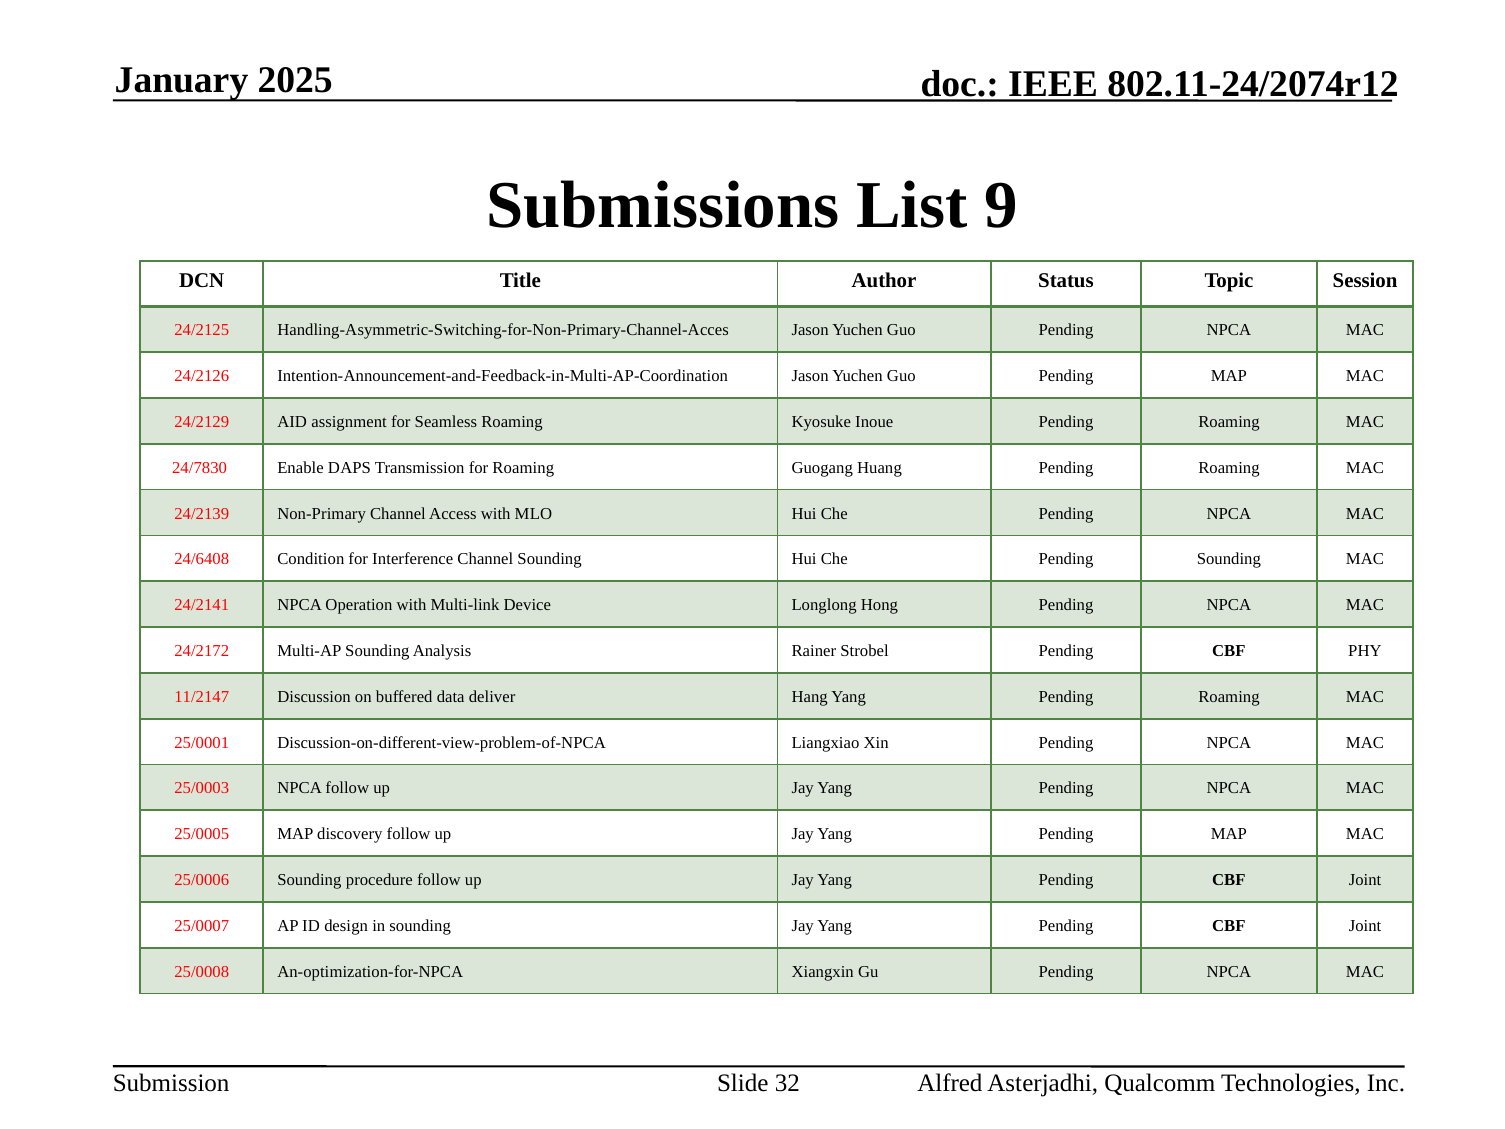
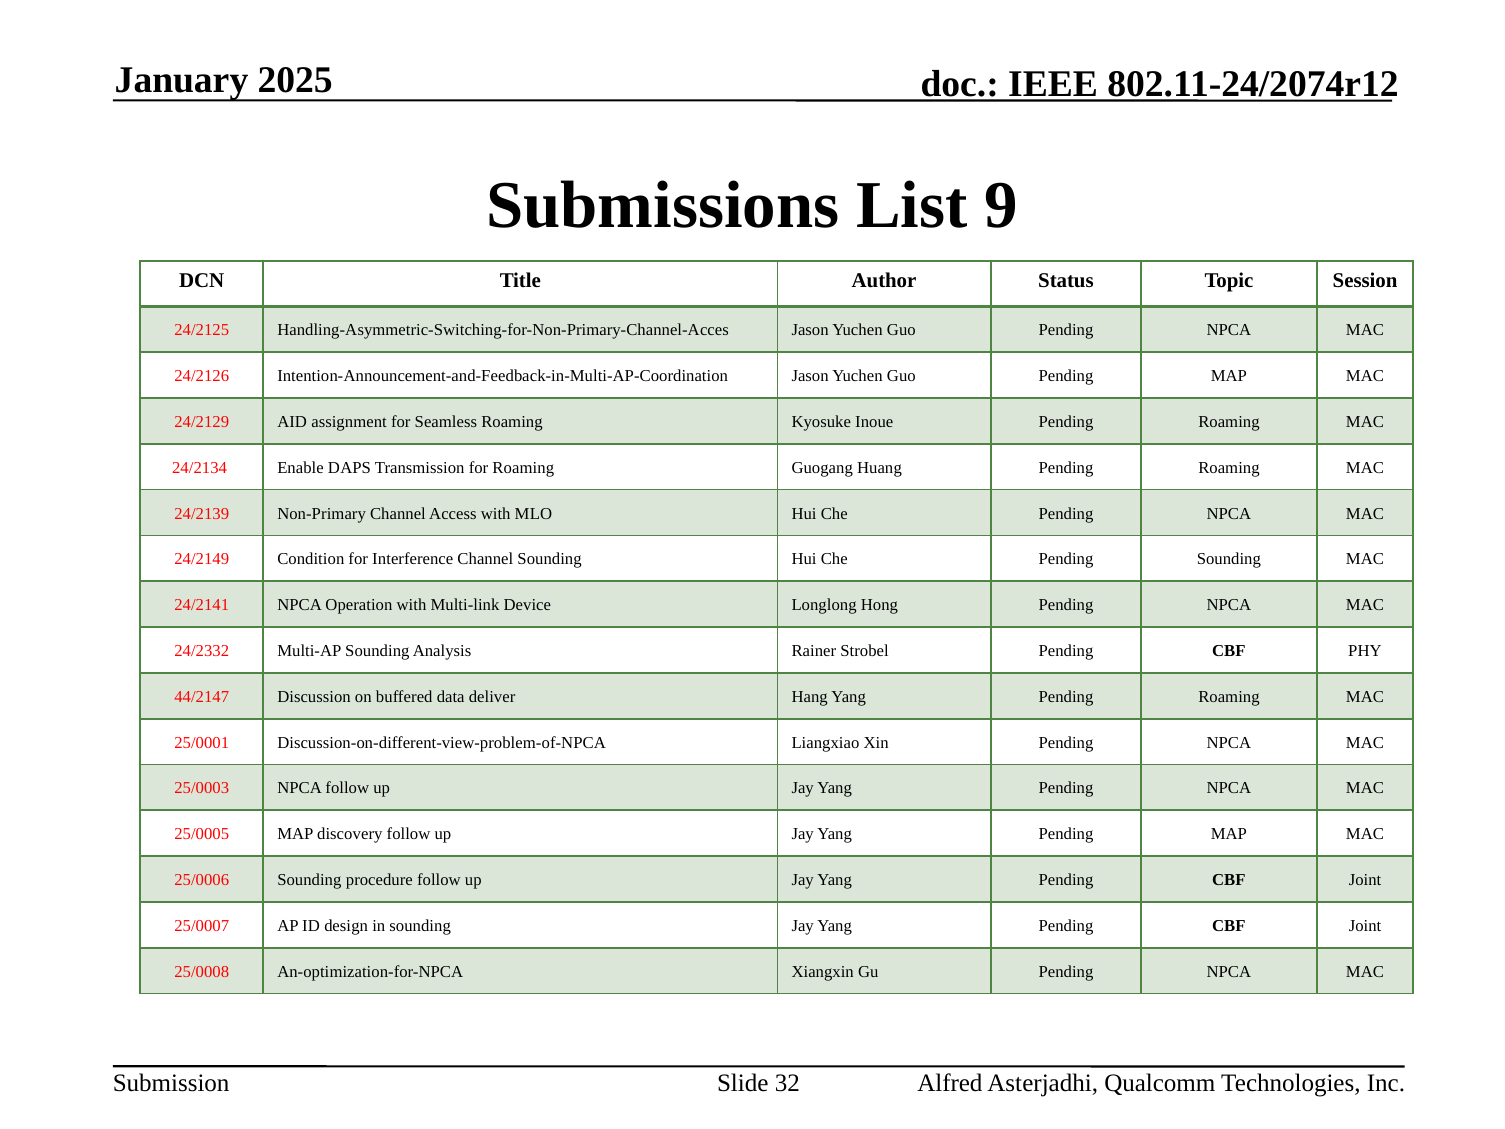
24/7830: 24/7830 -> 24/2134
24/6408: 24/6408 -> 24/2149
24/2172: 24/2172 -> 24/2332
11/2147: 11/2147 -> 44/2147
